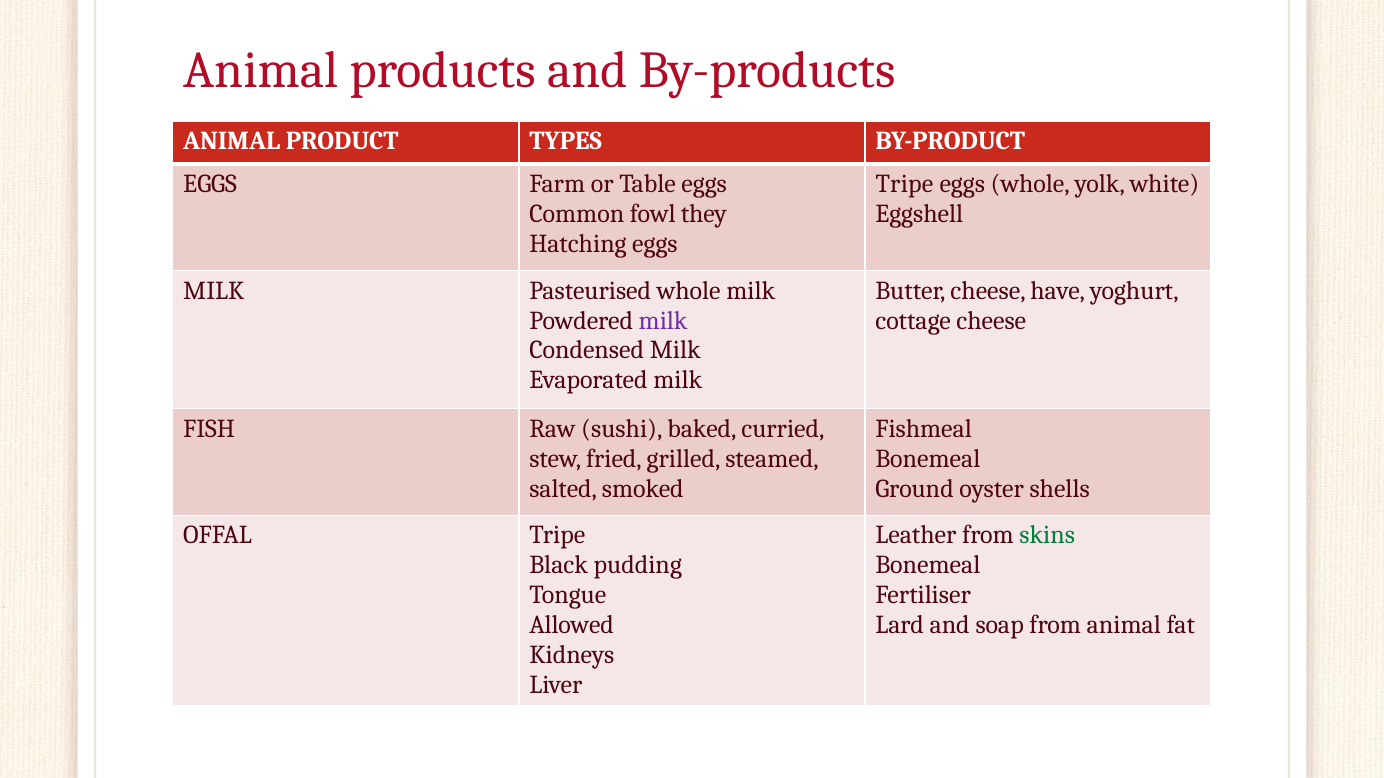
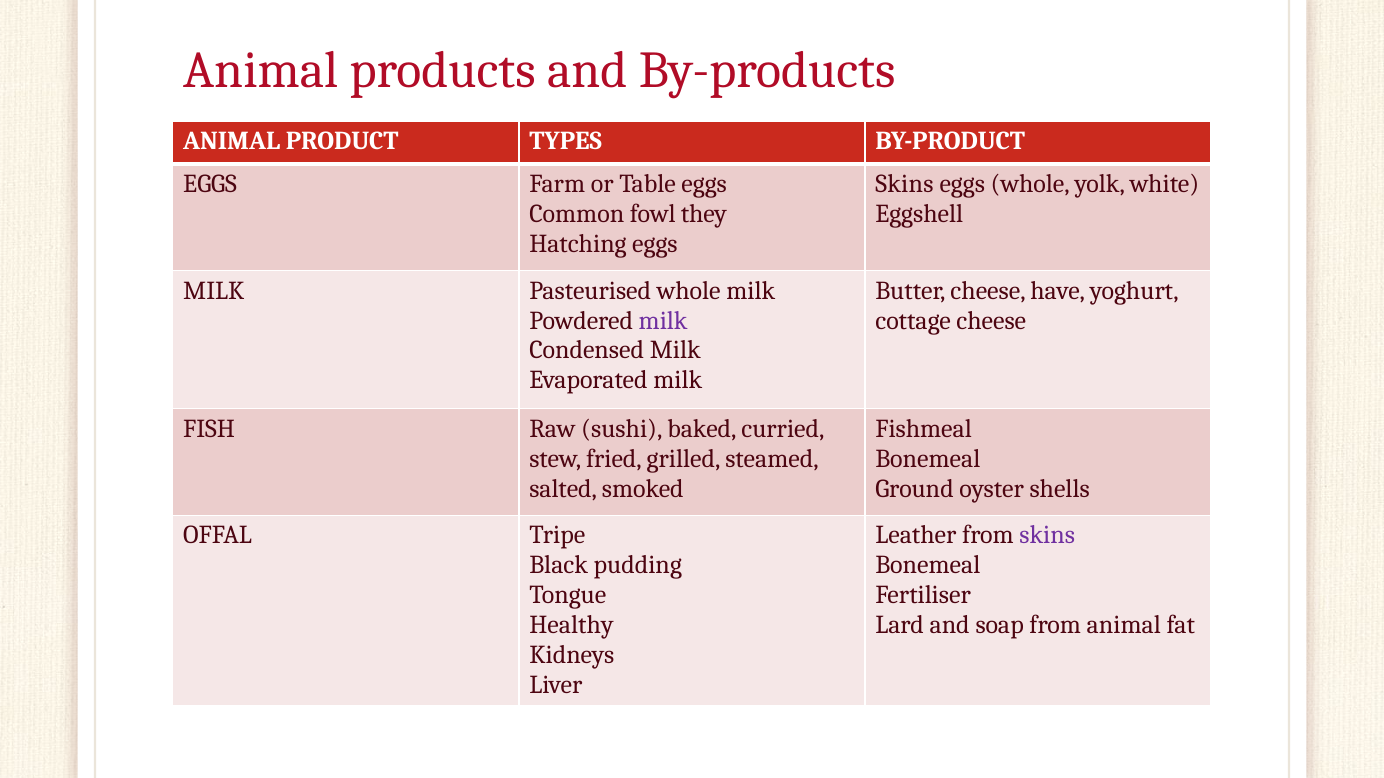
Tripe at (904, 184): Tripe -> Skins
skins at (1047, 536) colour: green -> purple
Allowed: Allowed -> Healthy
